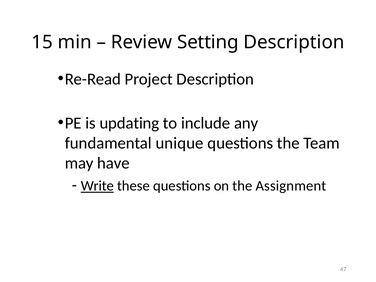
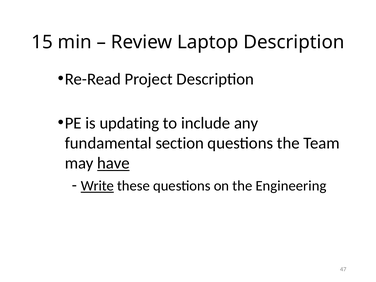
Setting: Setting -> Laptop
unique: unique -> section
have underline: none -> present
Assignment: Assignment -> Engineering
